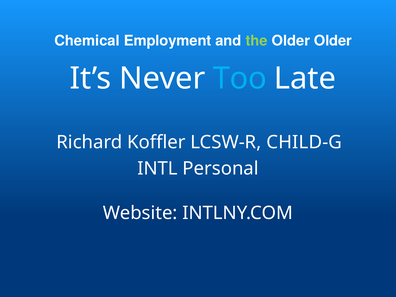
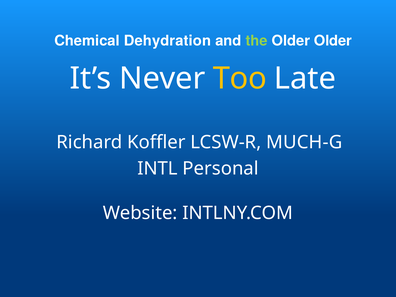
Employment: Employment -> Dehydration
Too colour: light blue -> yellow
CHILD-G: CHILD-G -> MUCH-G
